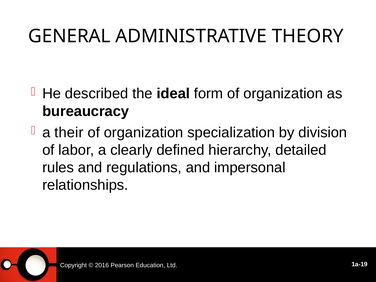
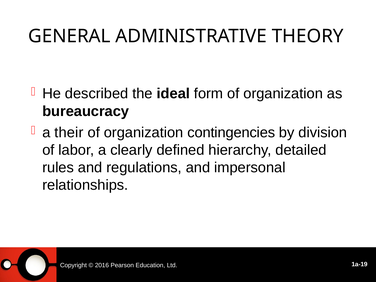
specialization: specialization -> contingencies
